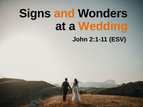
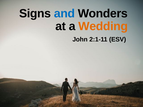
and colour: orange -> blue
